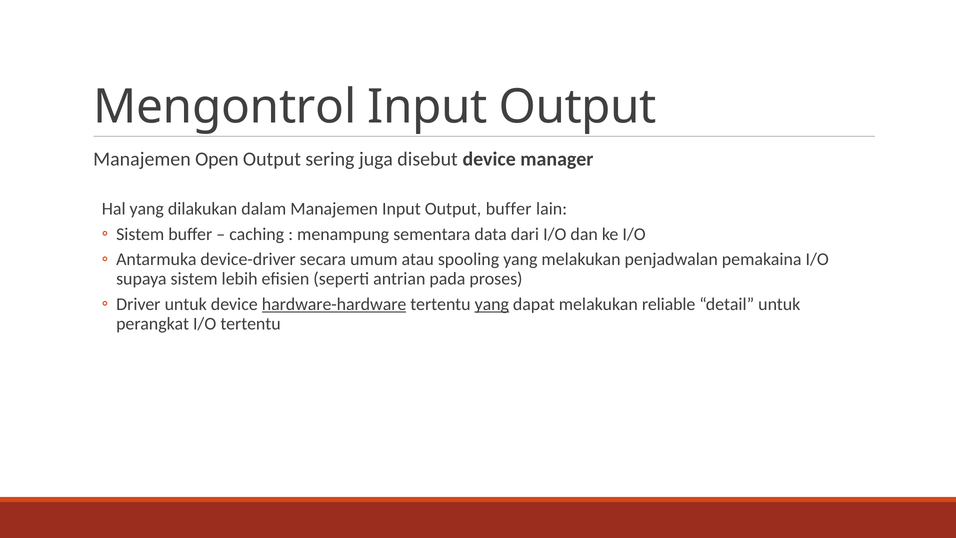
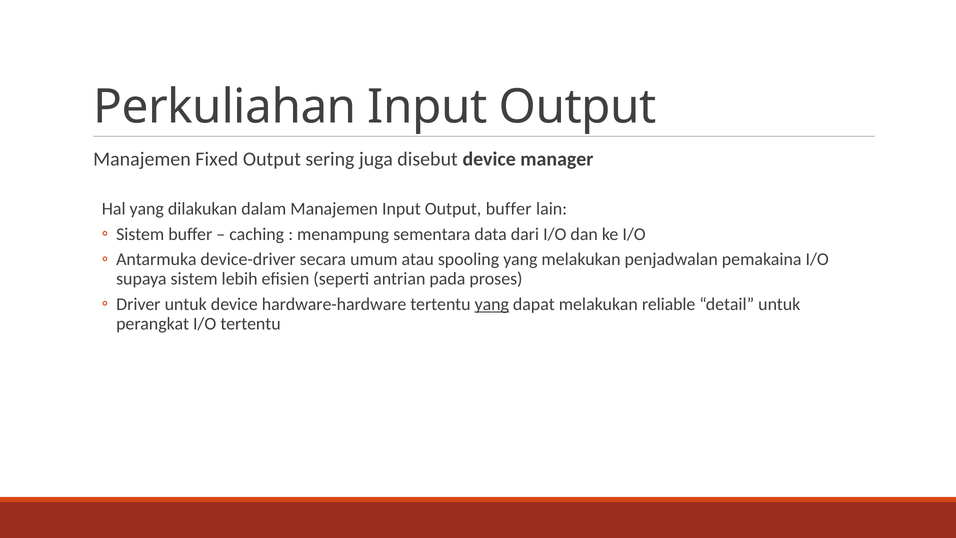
Mengontrol: Mengontrol -> Perkuliahan
Open: Open -> Fixed
hardware-hardware underline: present -> none
